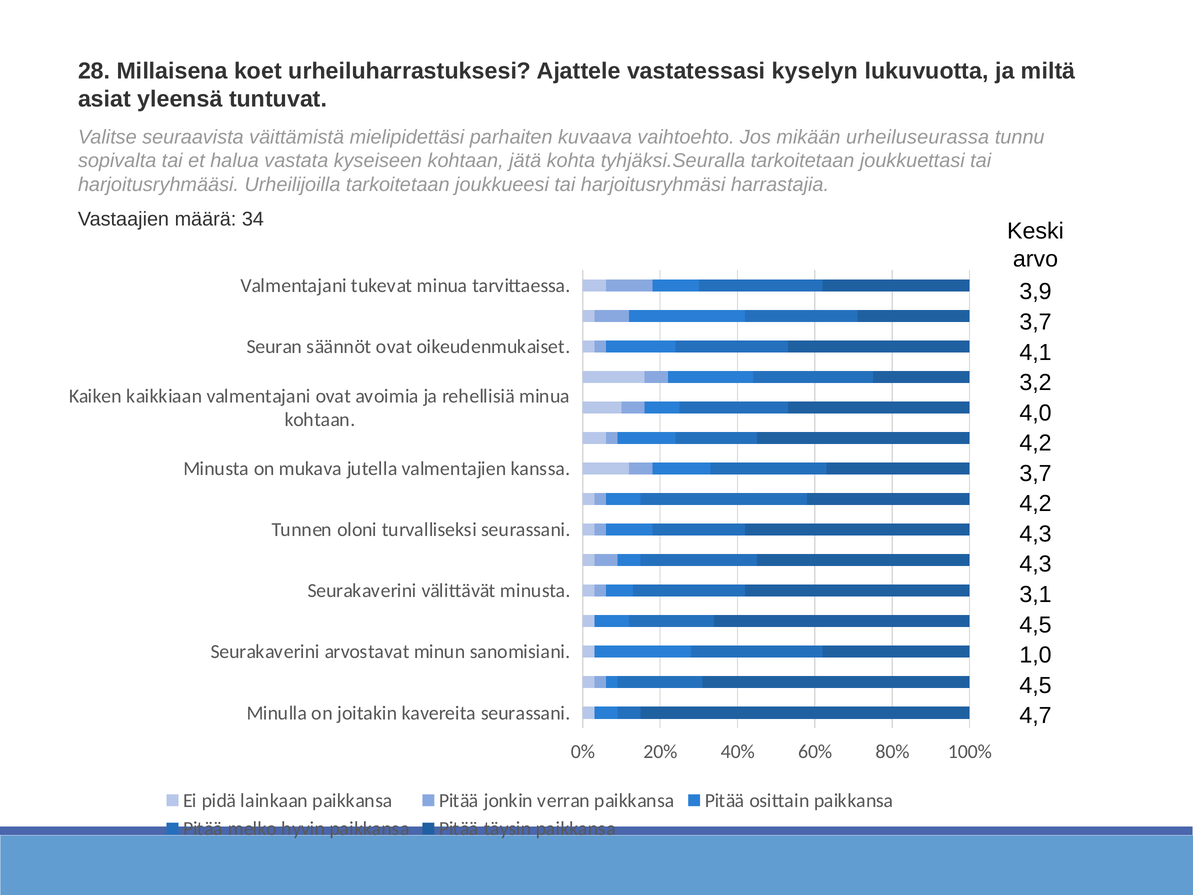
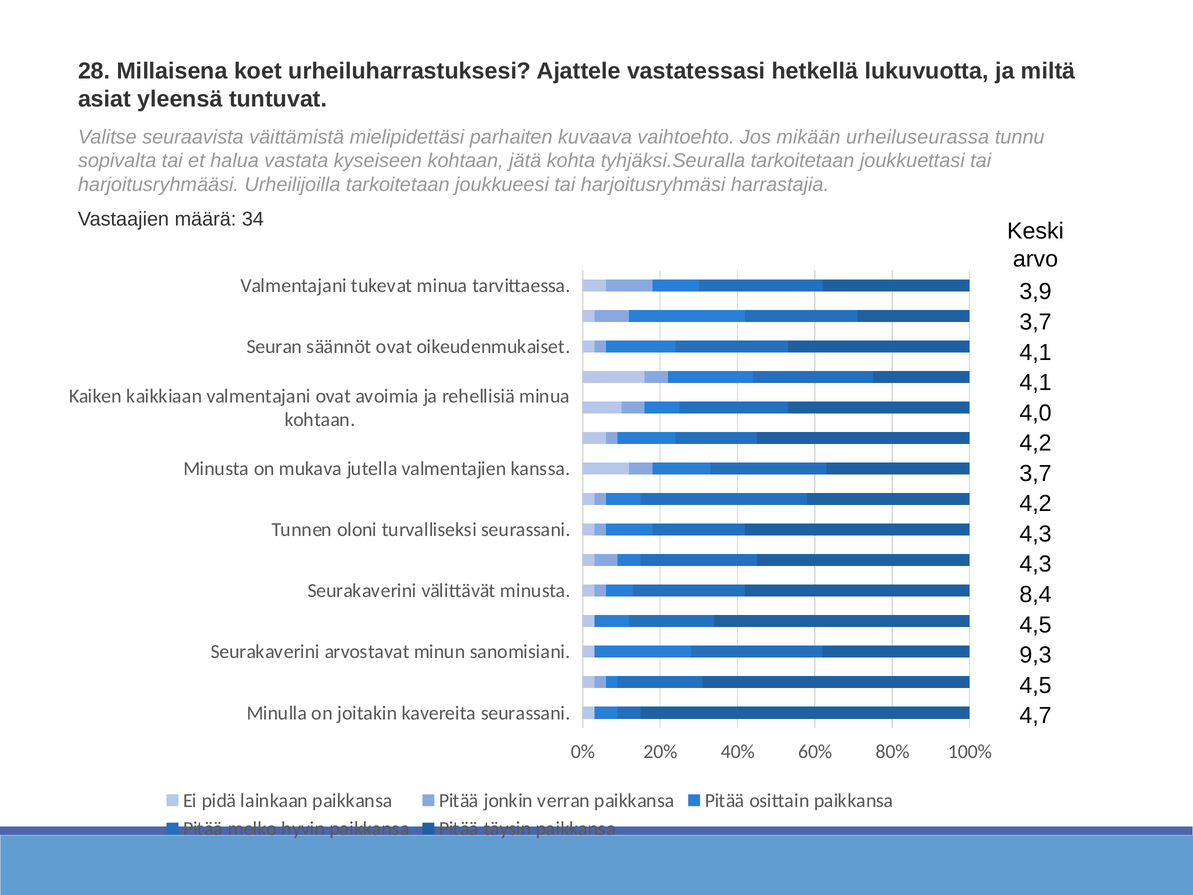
kyselyn: kyselyn -> hetkellä
3,2 at (1036, 383): 3,2 -> 4,1
3,1: 3,1 -> 8,4
1,0: 1,0 -> 9,3
